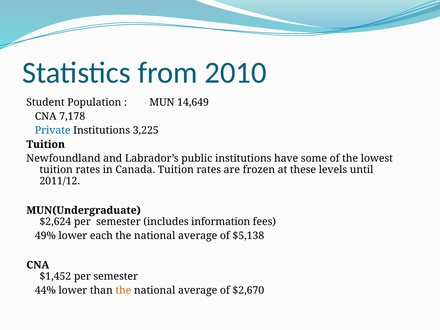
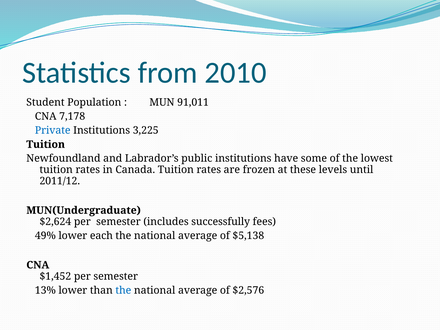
14,649: 14,649 -> 91,011
information: information -> successfully
44%: 44% -> 13%
the at (123, 290) colour: orange -> blue
$2,670: $2,670 -> $2,576
